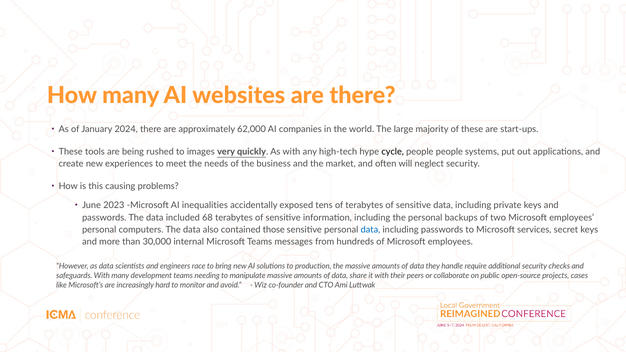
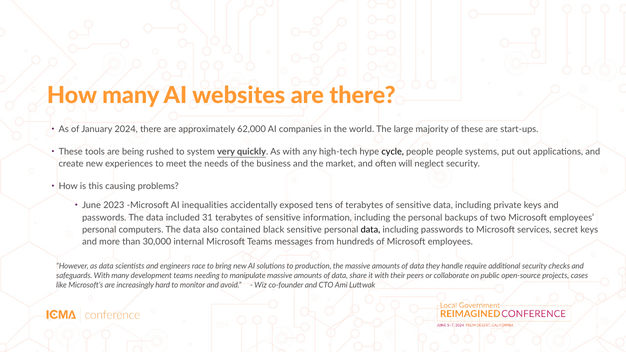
images: images -> system
68: 68 -> 31
those: those -> black
data at (370, 230) colour: blue -> black
